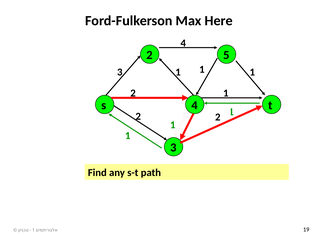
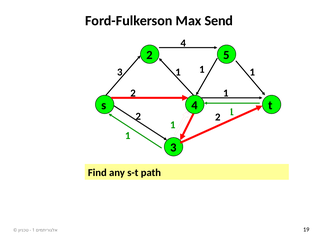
Here: Here -> Send
